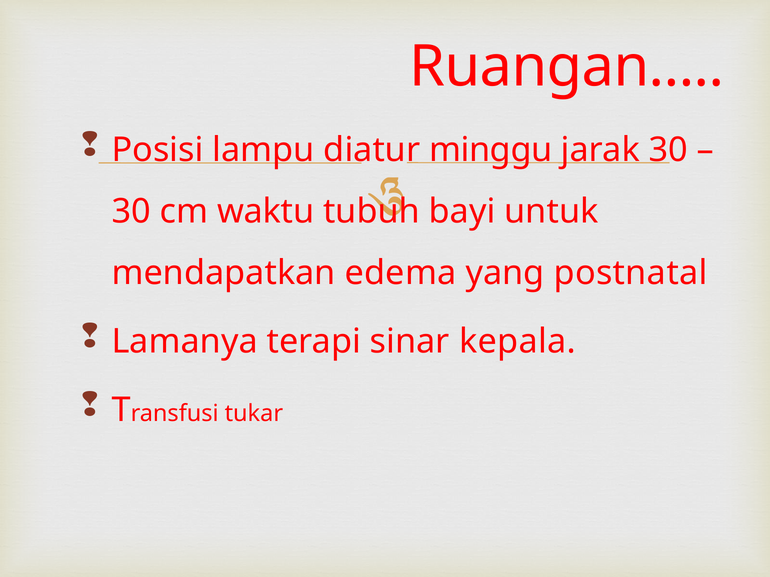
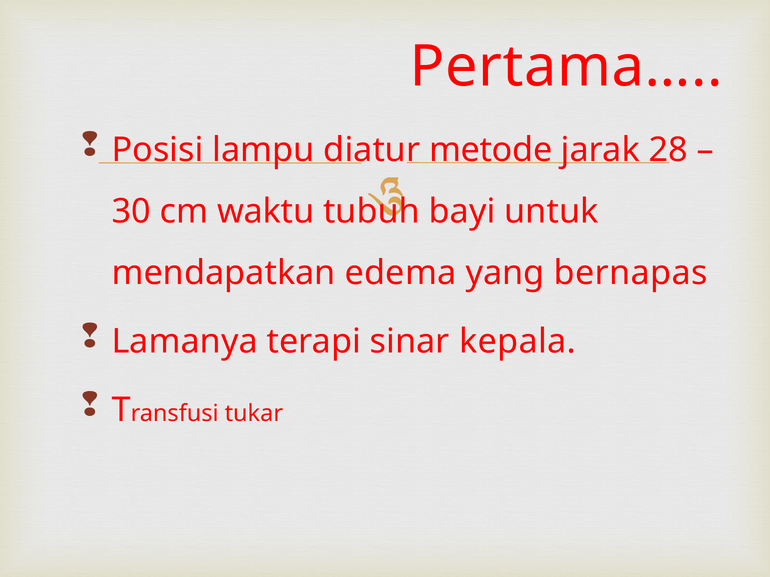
Ruangan…: Ruangan… -> Pertama…
minggu: minggu -> metode
jarak 30: 30 -> 28
postnatal: postnatal -> bernapas
